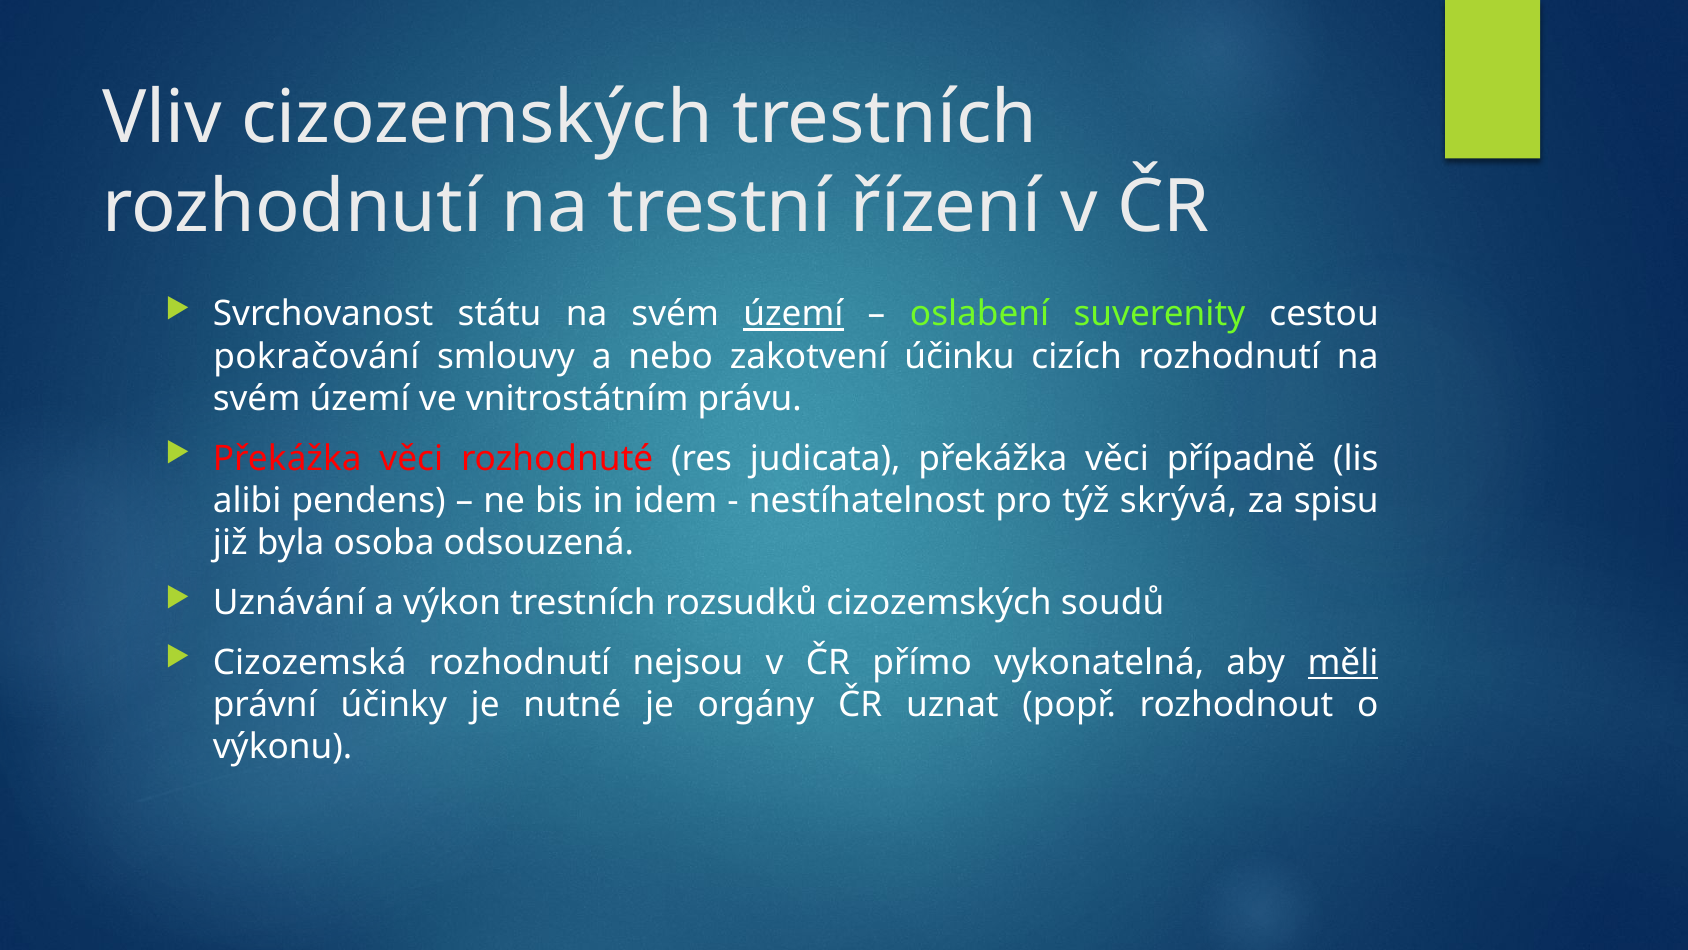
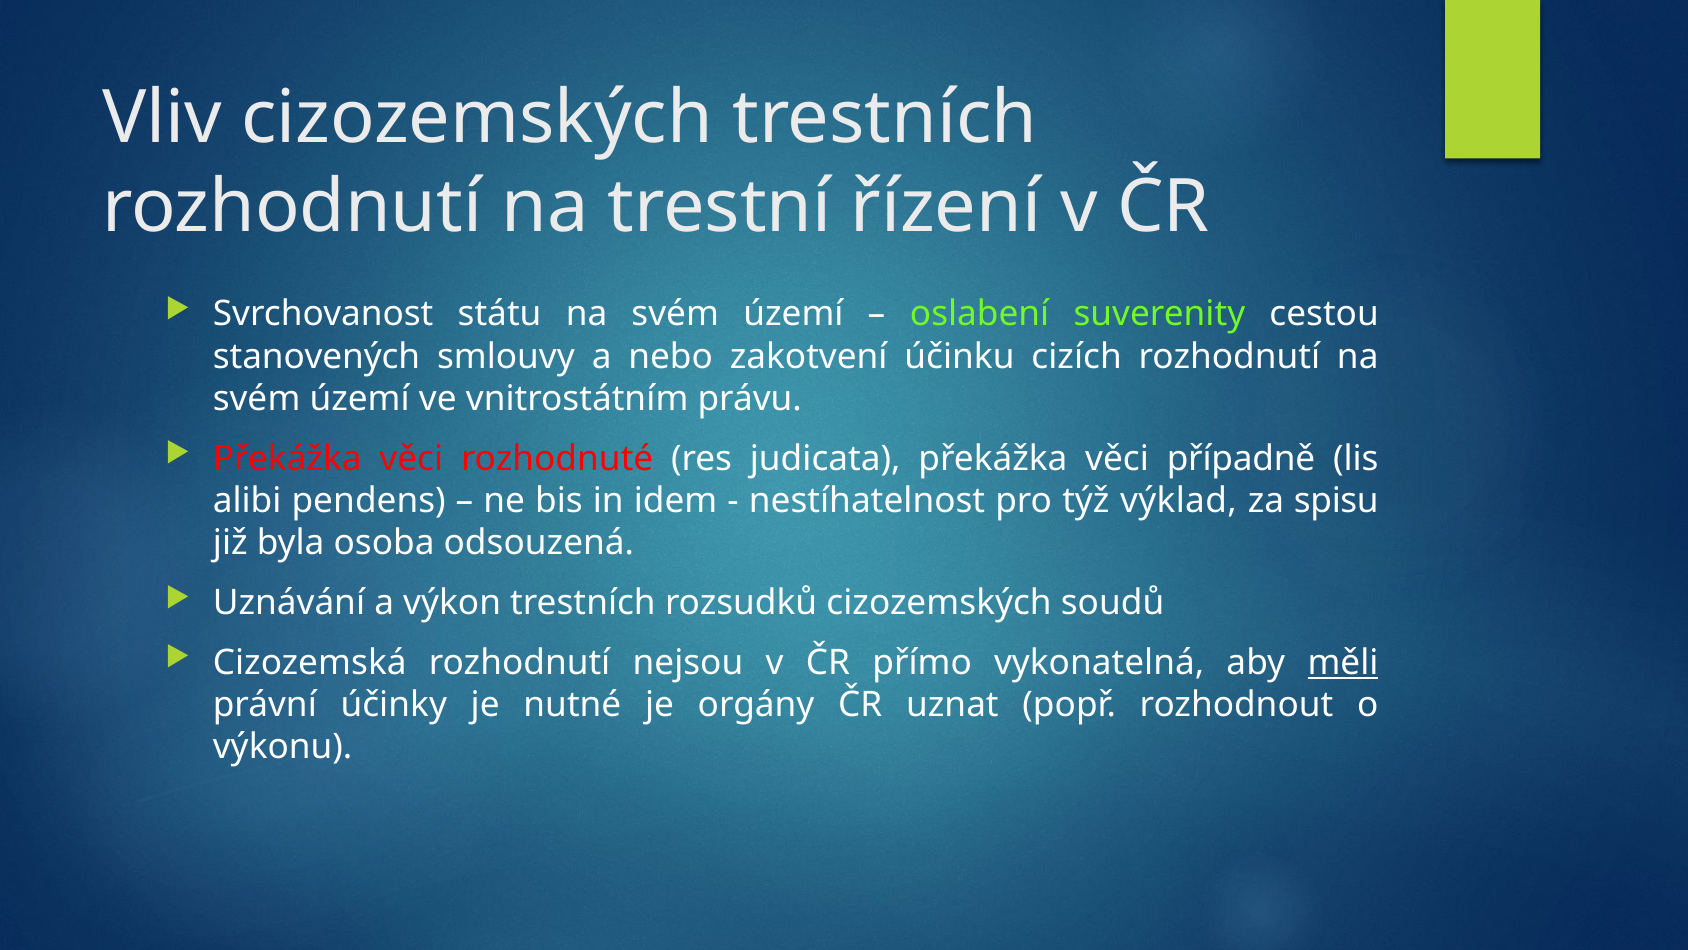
území at (793, 314) underline: present -> none
pokračování: pokračování -> stanovených
skrývá: skrývá -> výklad
